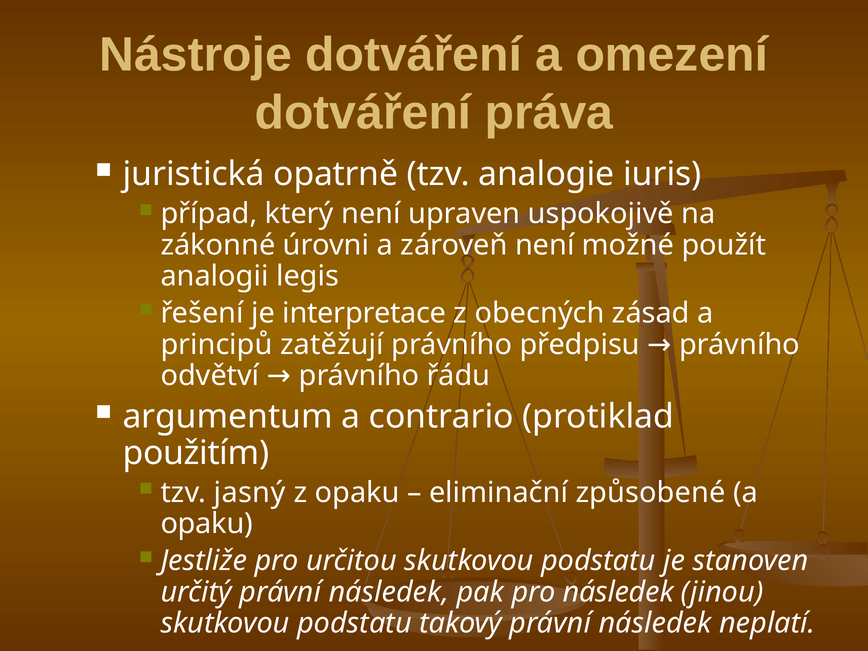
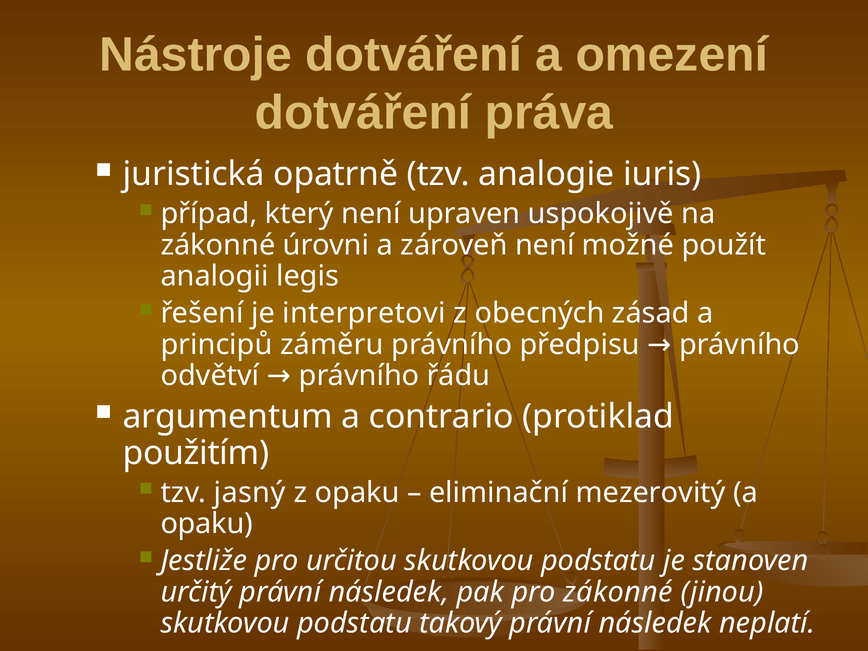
interpretace: interpretace -> interpretovi
zatěžují: zatěžují -> záměru
způsobené: způsobené -> mezerovitý
pro následek: následek -> zákonné
